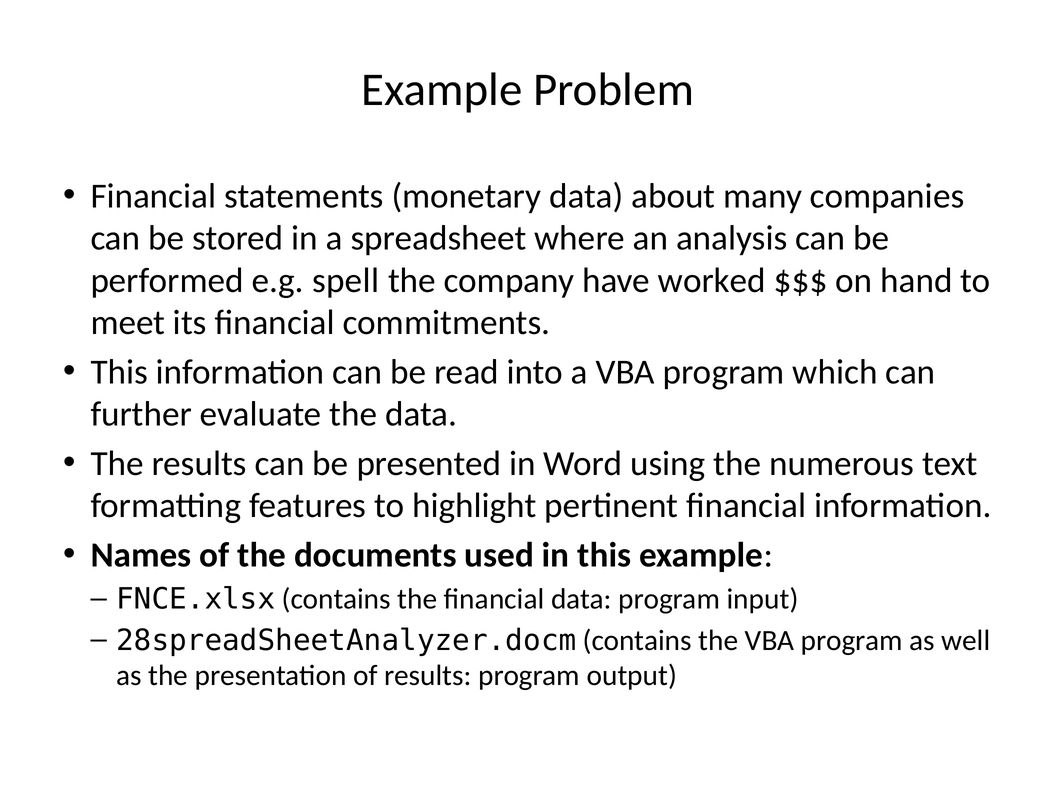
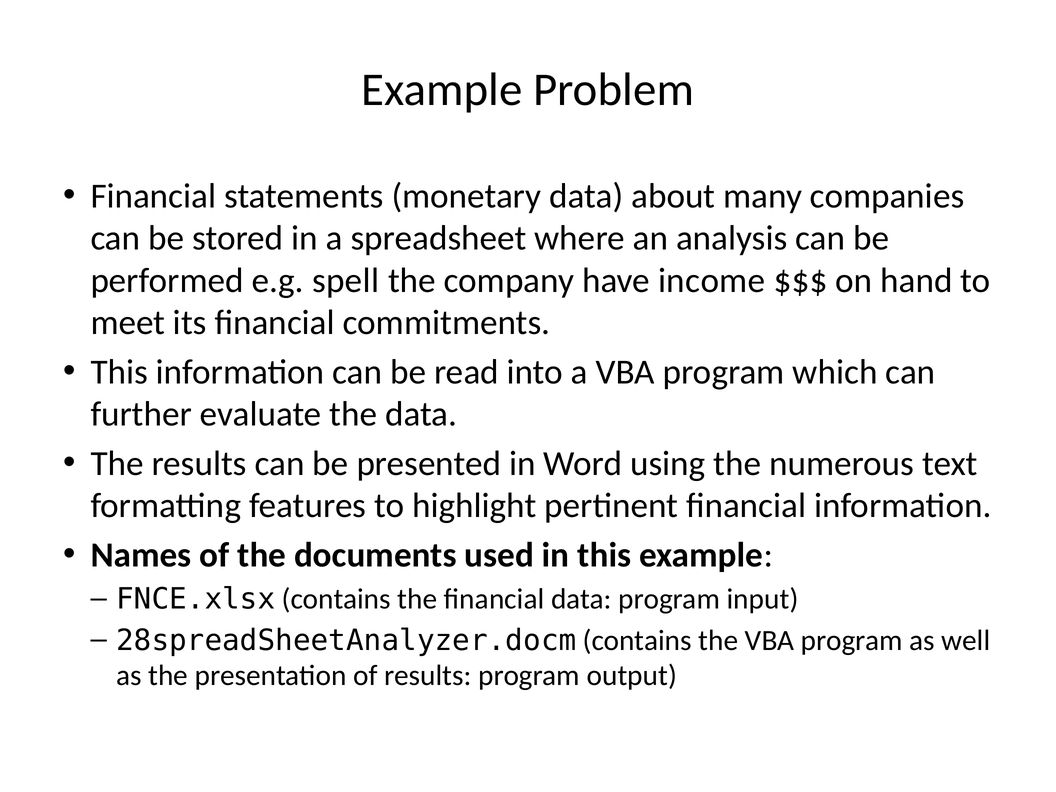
worked: worked -> income
